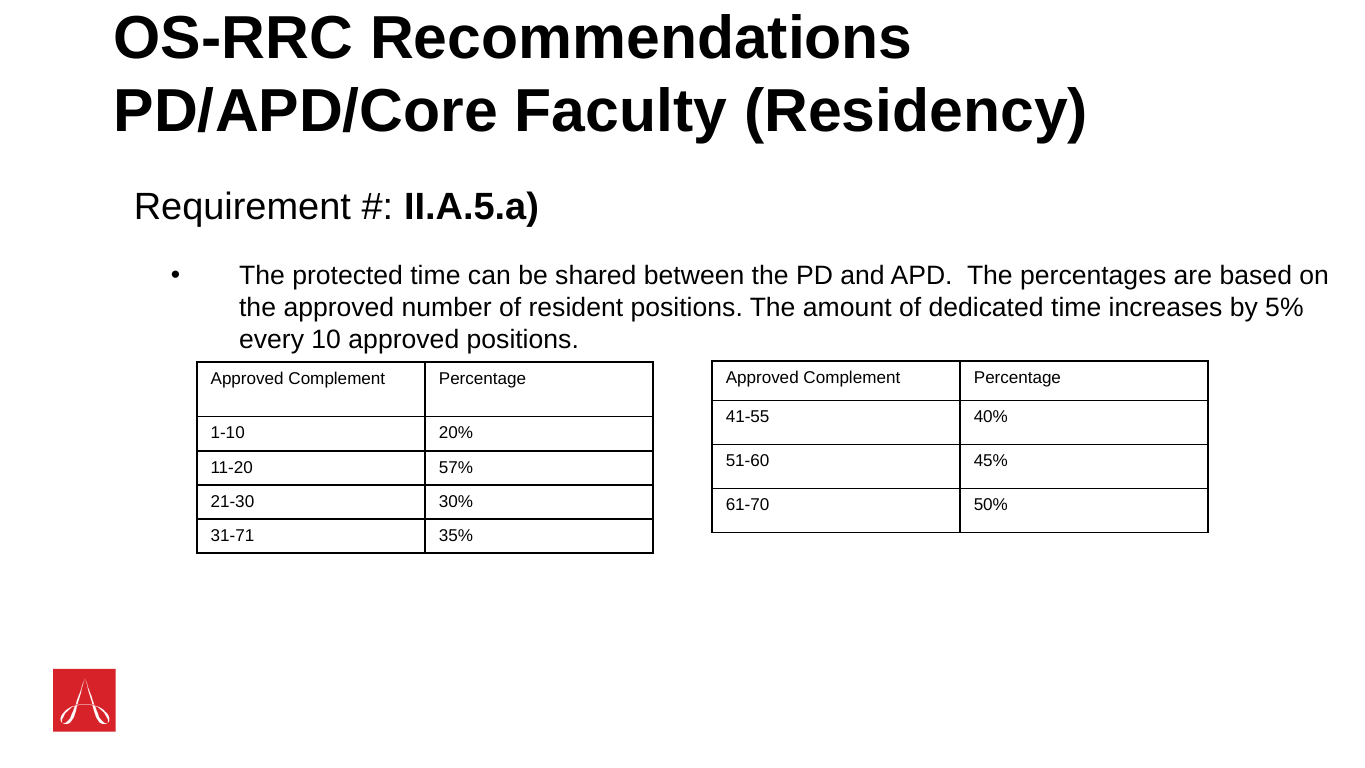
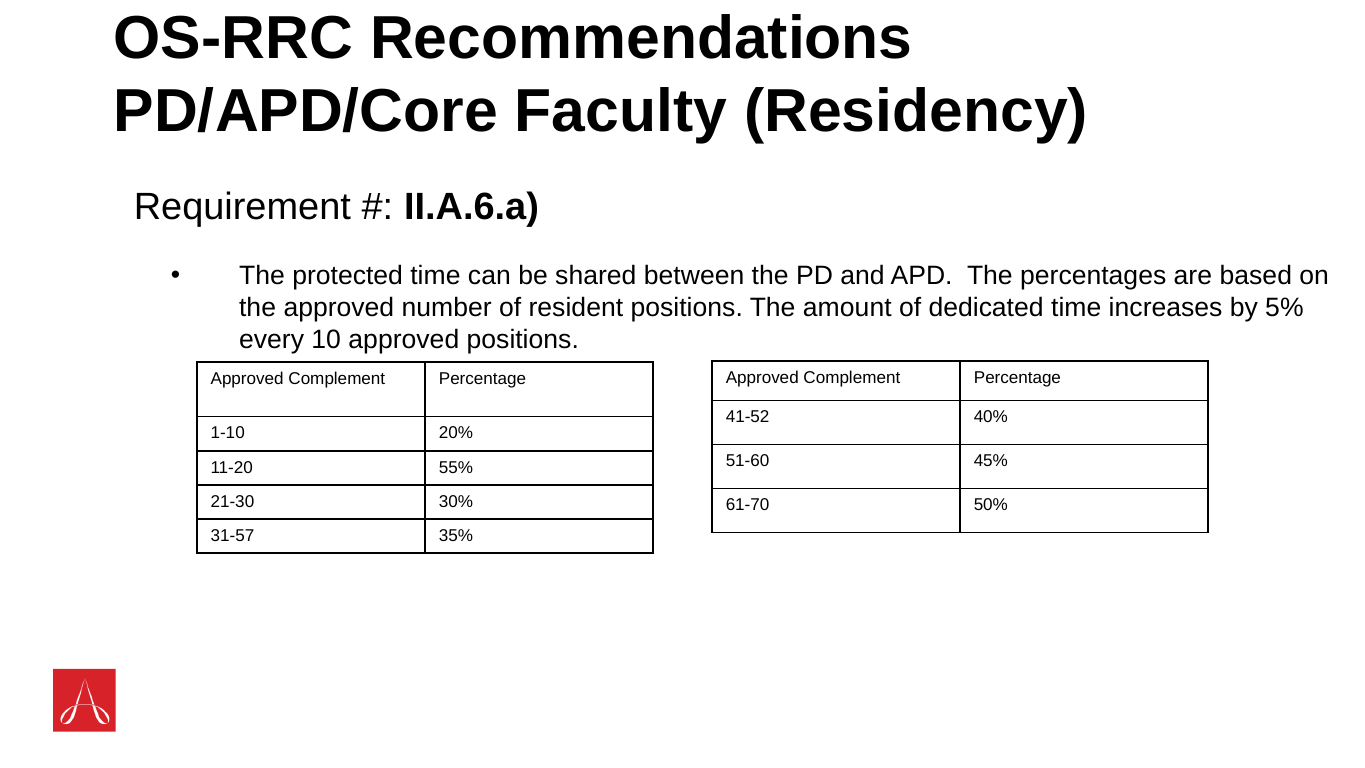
II.A.5.a: II.A.5.a -> II.A.6.a
41-55: 41-55 -> 41-52
57%: 57% -> 55%
31-71: 31-71 -> 31-57
